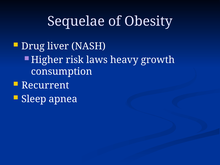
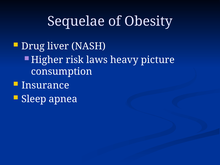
growth: growth -> picture
Recurrent: Recurrent -> Insurance
